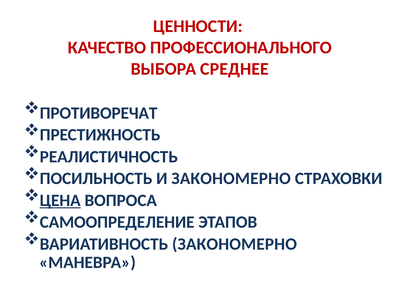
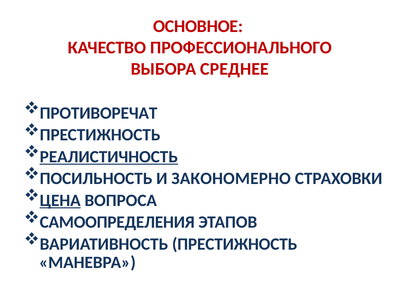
ЦЕННОСТИ: ЦЕННОСТИ -> ОСНОВНОЕ
РЕАЛИСТИЧНОСТЬ underline: none -> present
САМООПРЕДЕЛЕНИЕ: САМООПРЕДЕЛЕНИЕ -> САМООПРЕДЕЛЕНИЯ
ВАРИАТИВНОСТЬ ЗАКОНОМЕРНО: ЗАКОНОМЕРНО -> ПРЕСТИЖНОСТЬ
